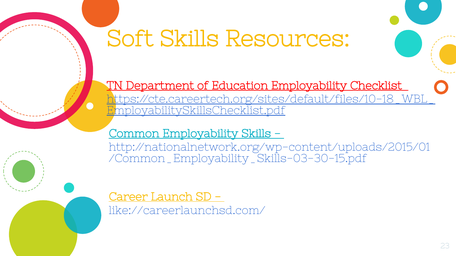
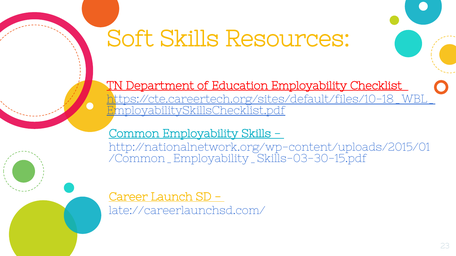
like://careerlaunchsd.com/: like://careerlaunchsd.com/ -> late://careerlaunchsd.com/
